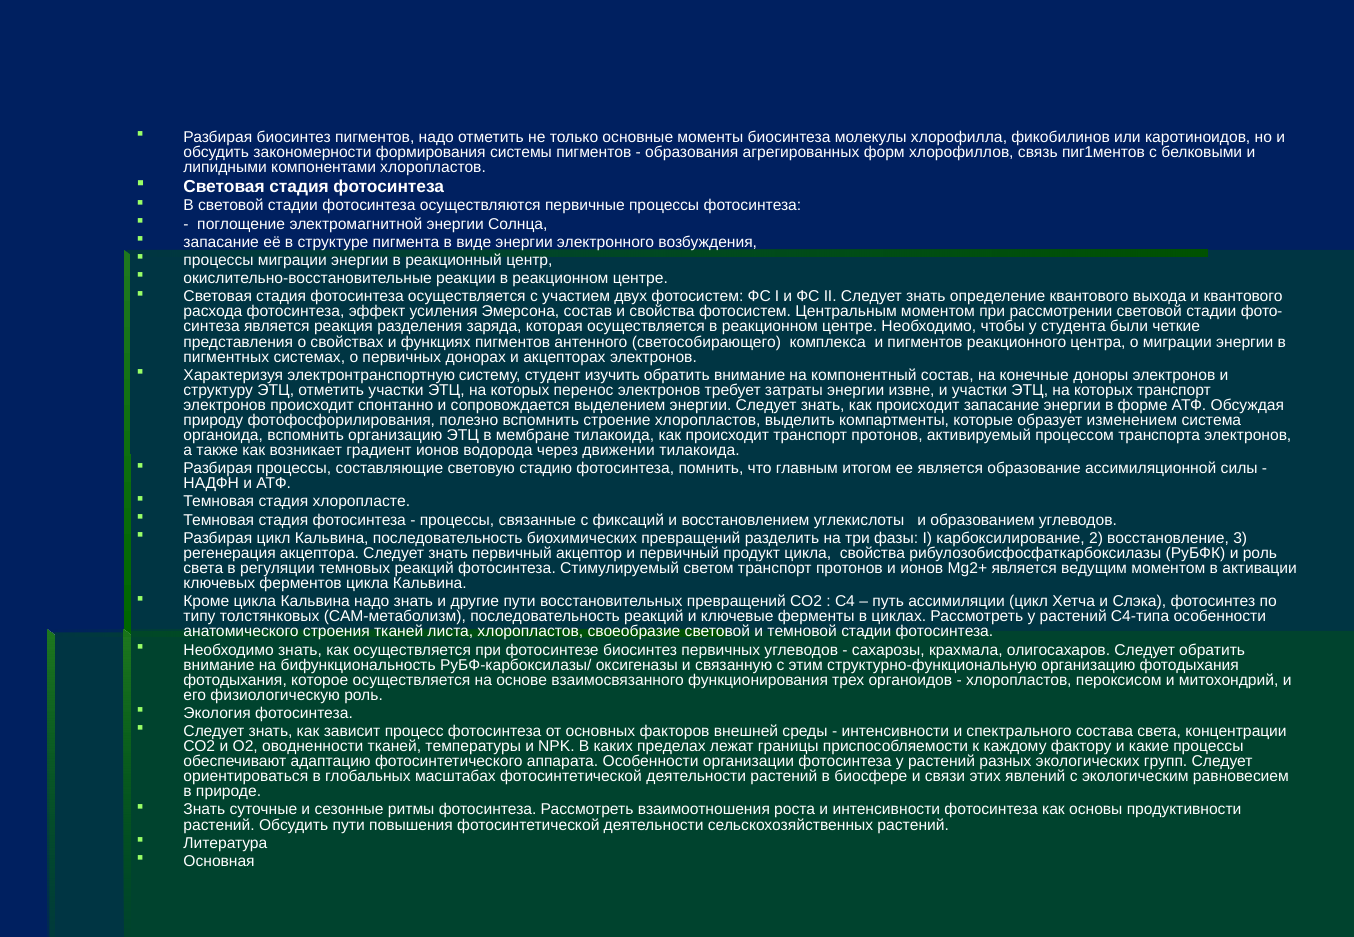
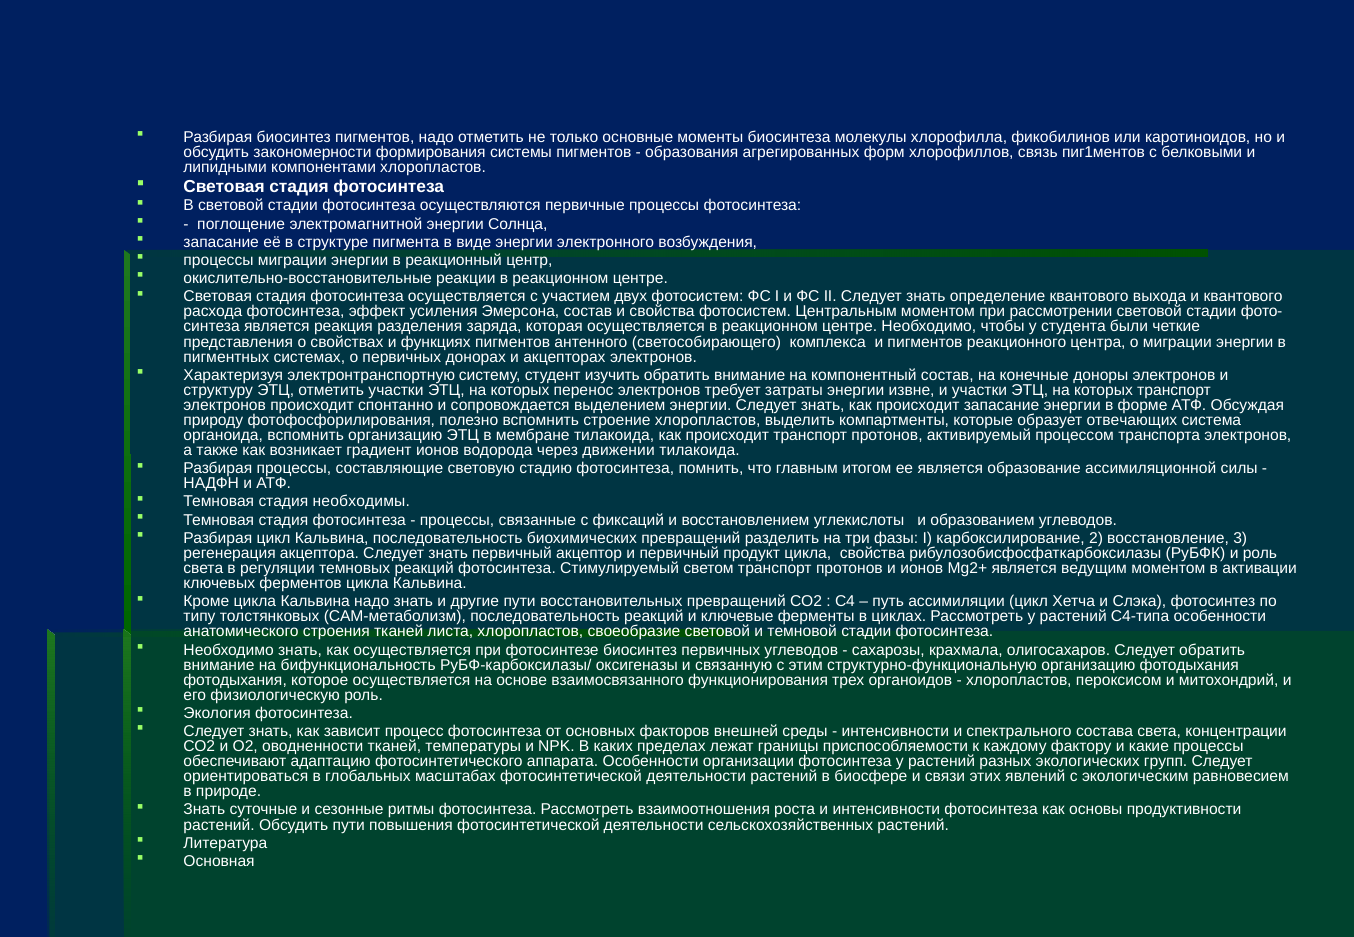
изменением: изменением -> отвечающих
хлоропласте: хлоропласте -> необходимы
